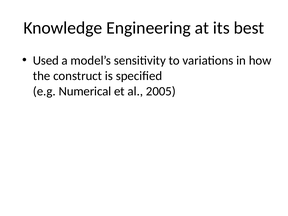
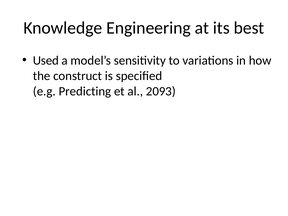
Numerical: Numerical -> Predicting
2005: 2005 -> 2093
